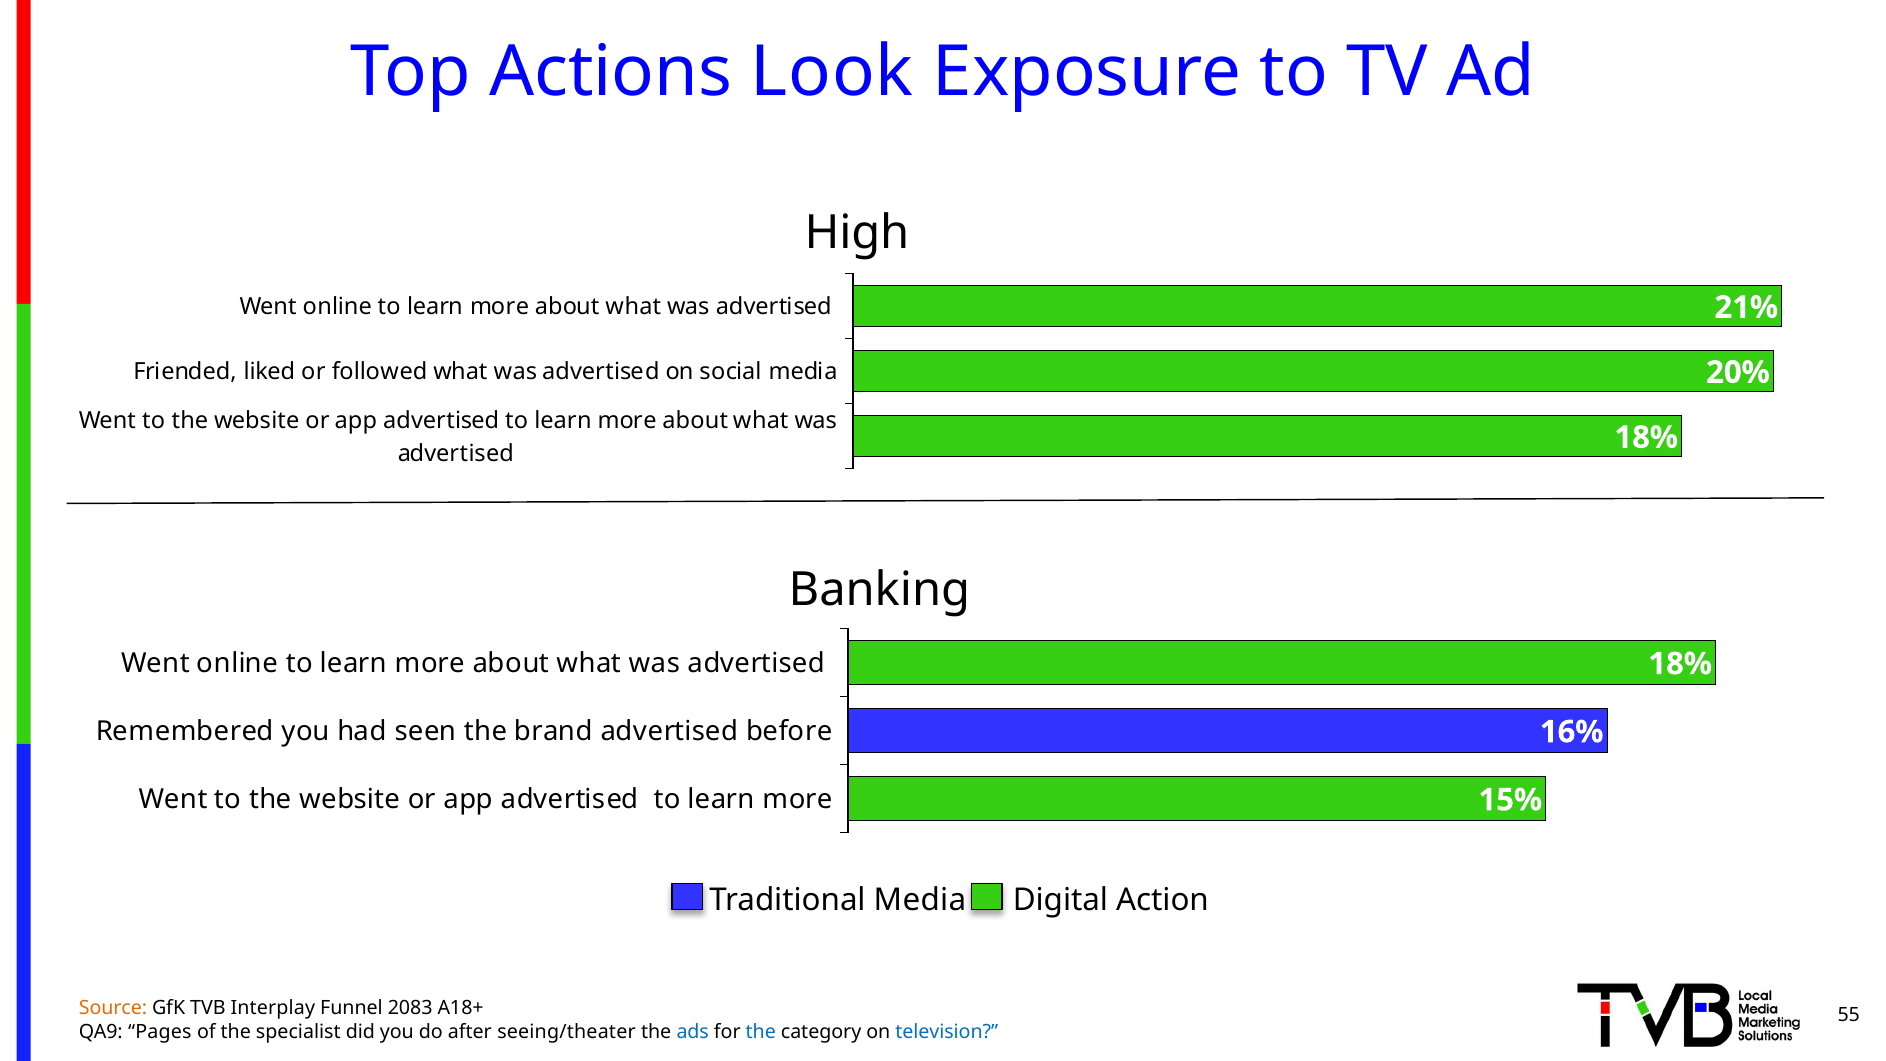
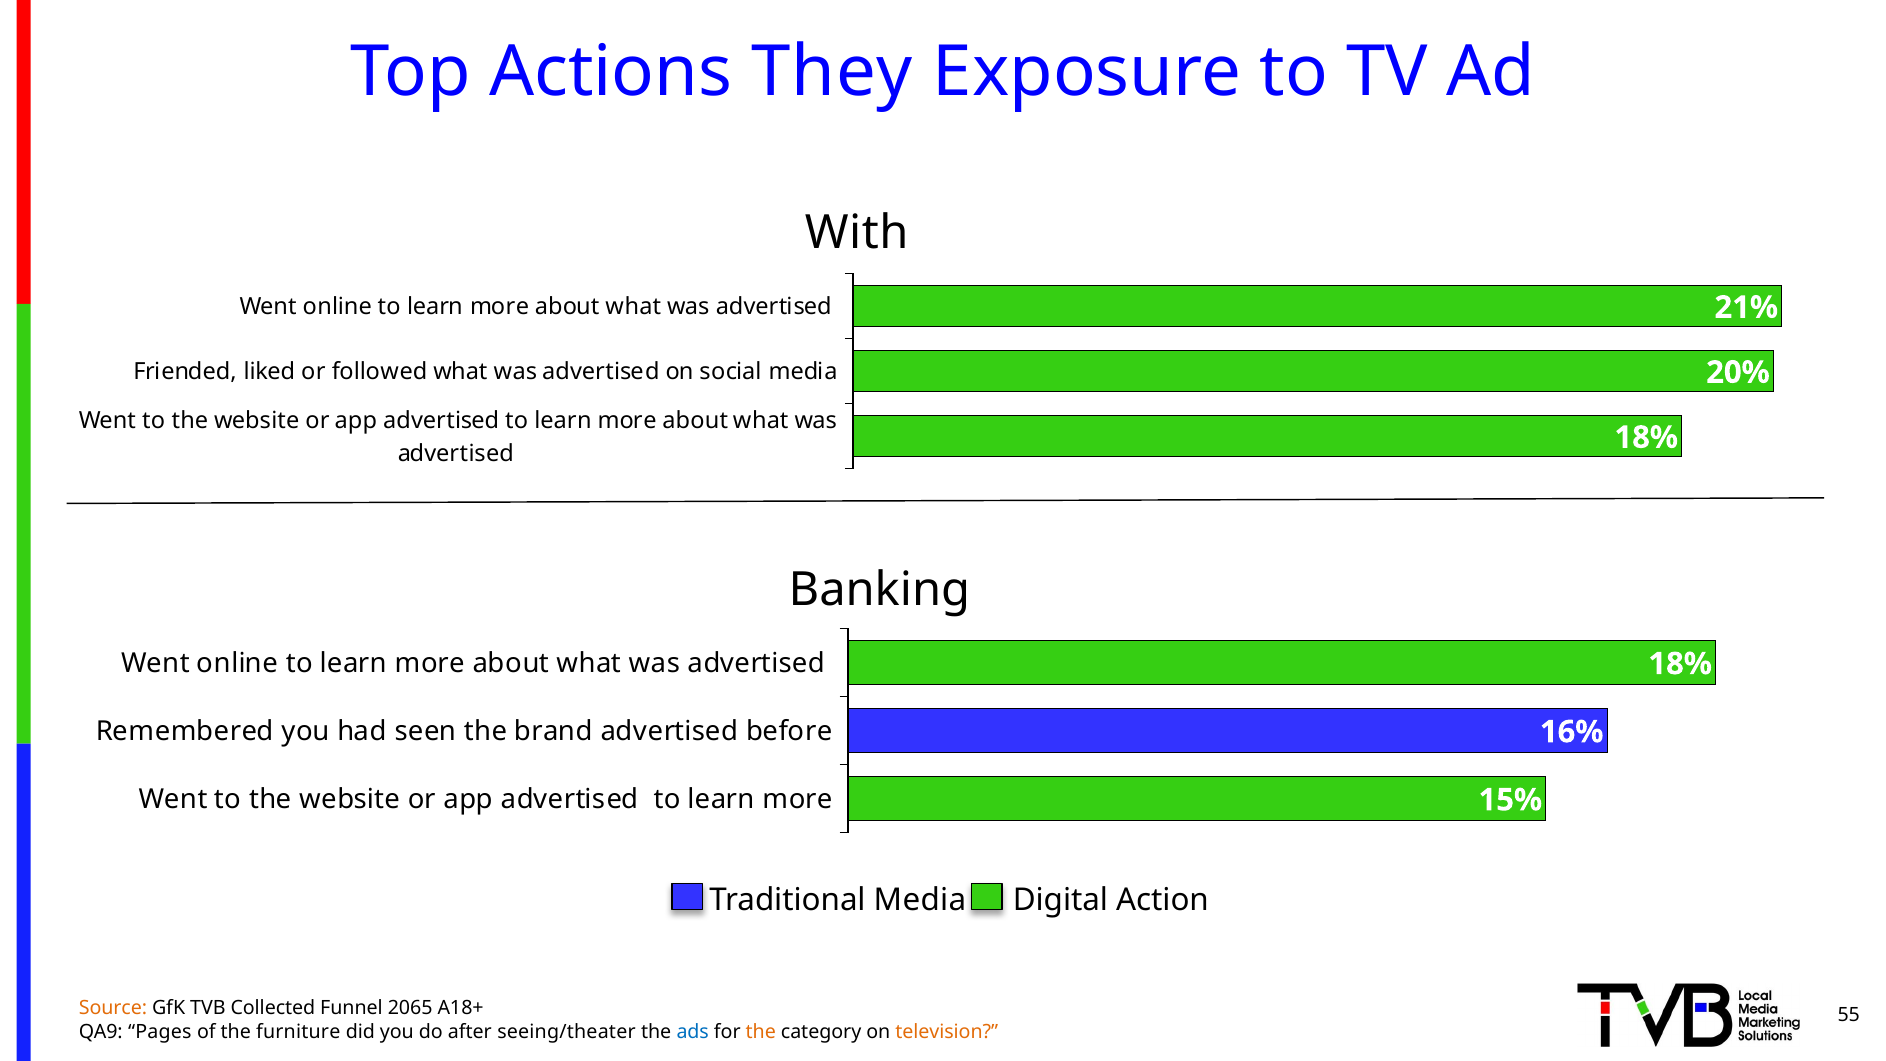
Look: Look -> They
High: High -> With
Interplay: Interplay -> Collected
2083: 2083 -> 2065
specialist: specialist -> furniture
the at (761, 1031) colour: blue -> orange
television colour: blue -> orange
